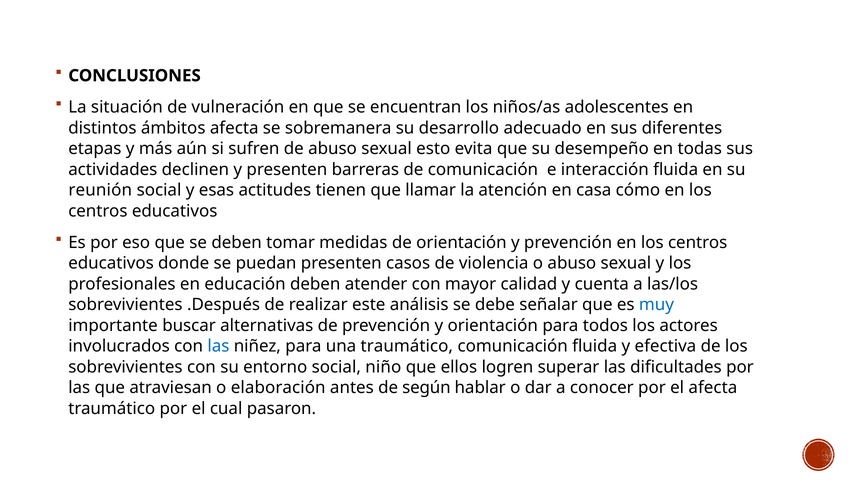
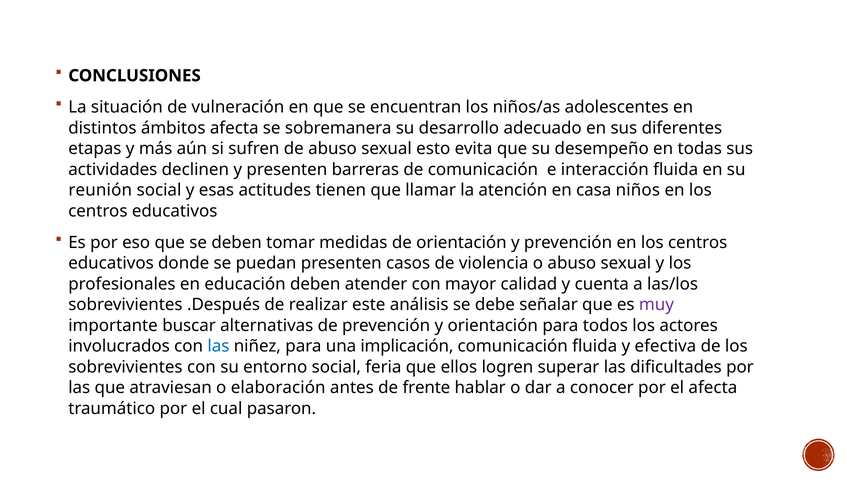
cómo: cómo -> niños
muy colour: blue -> purple
una traumático: traumático -> implicación
niño: niño -> feria
según: según -> frente
